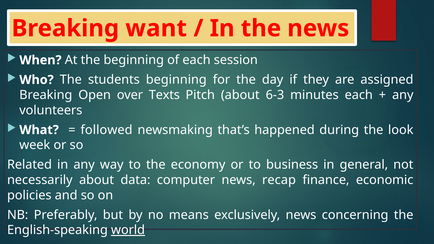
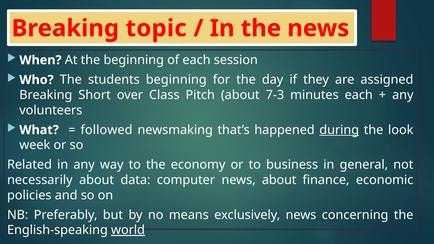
want: want -> topic
Open: Open -> Short
Texts: Texts -> Class
6-3: 6-3 -> 7-3
during underline: none -> present
news recap: recap -> about
